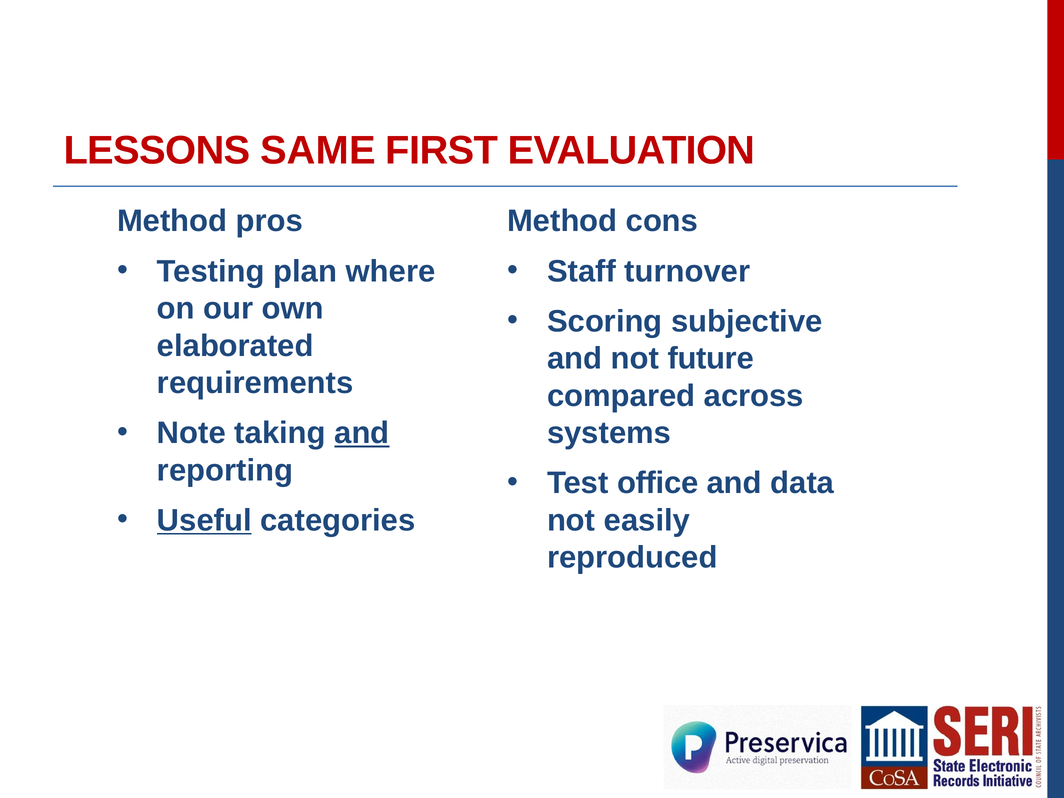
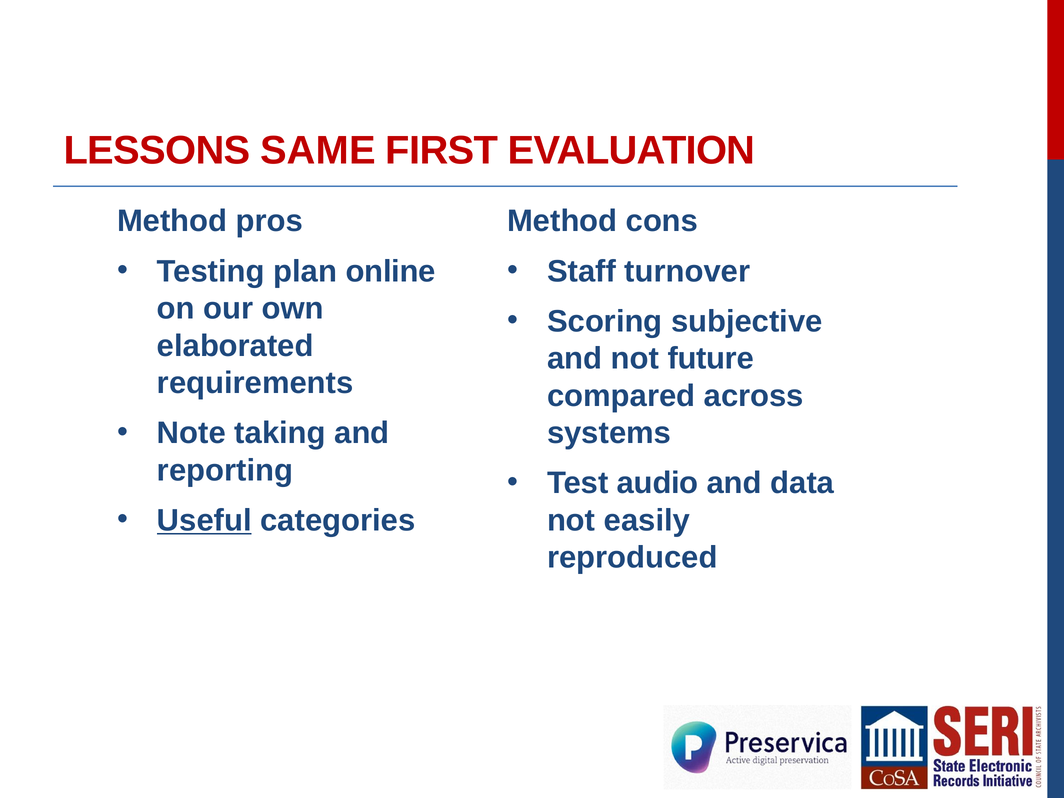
where: where -> online
and at (362, 433) underline: present -> none
office: office -> audio
